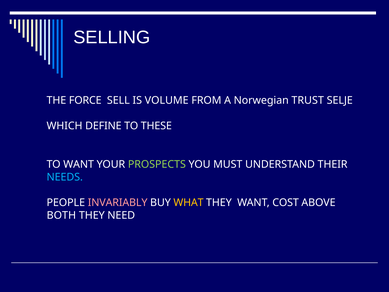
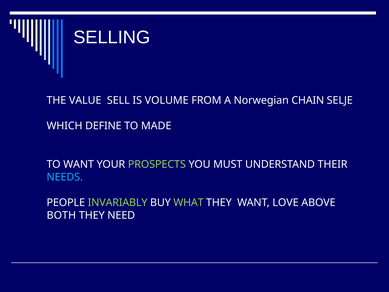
FORCE: FORCE -> VALUE
TRUST: TRUST -> CHAIN
THESE: THESE -> MADE
INVARIABLY colour: pink -> light green
WHAT colour: yellow -> light green
COST: COST -> LOVE
